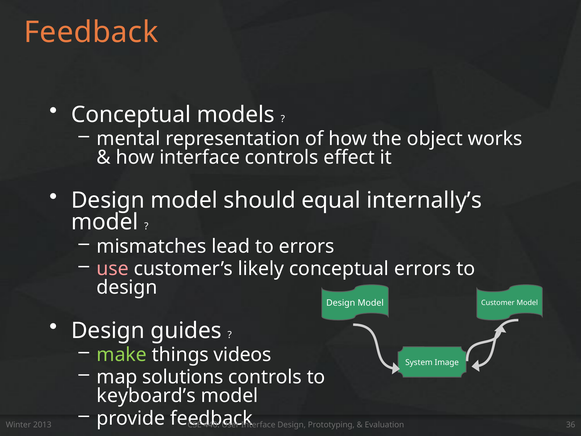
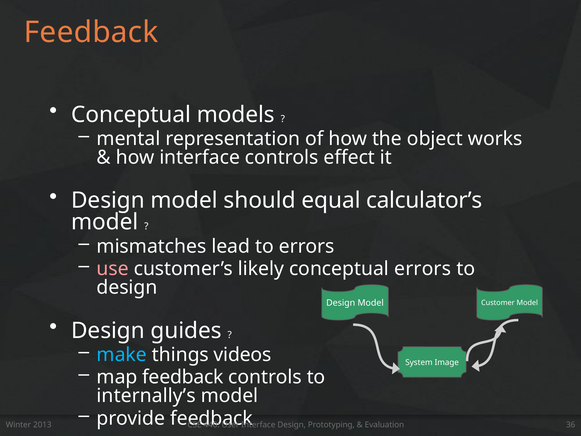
internally’s: internally’s -> calculator’s
make colour: light green -> light blue
map solutions: solutions -> feedback
keyboard’s: keyboard’s -> internally’s
